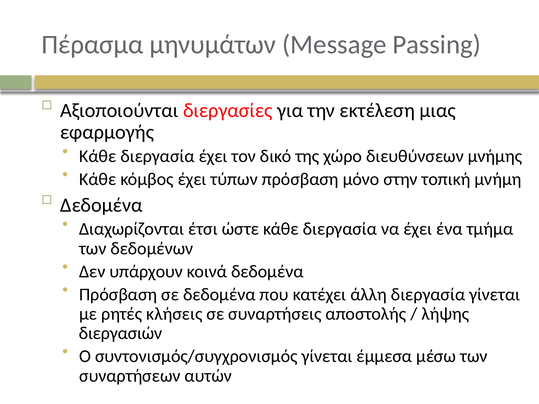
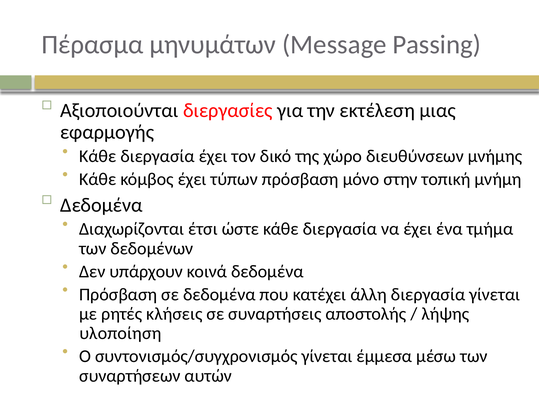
διεργασιών: διεργασιών -> υλοποίηση
